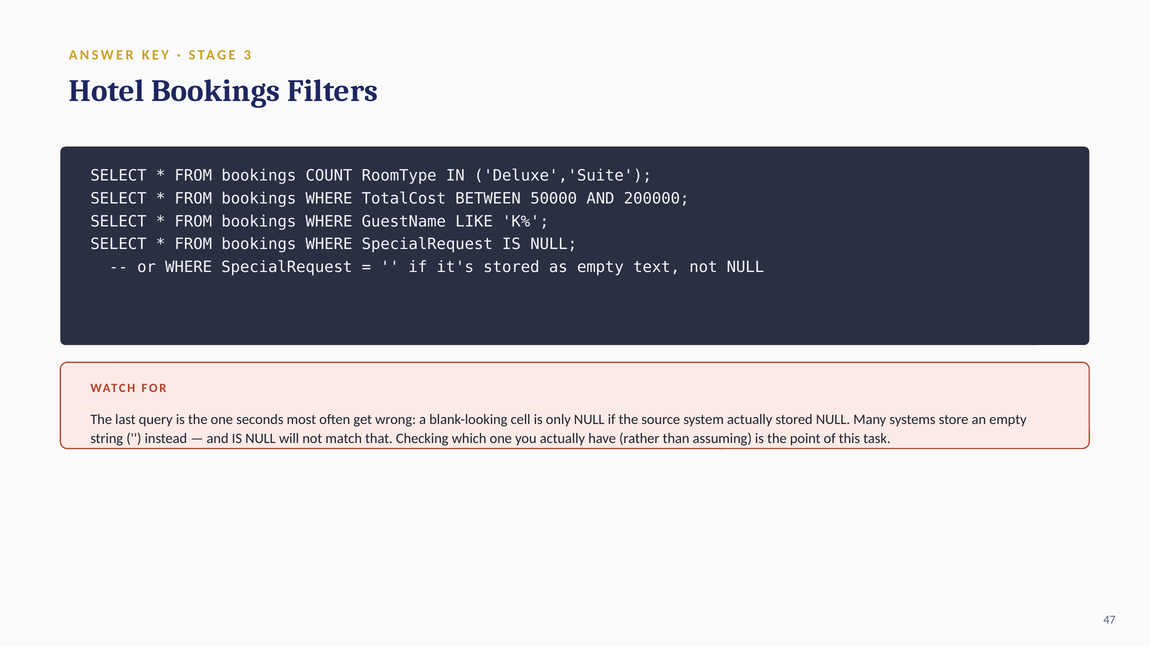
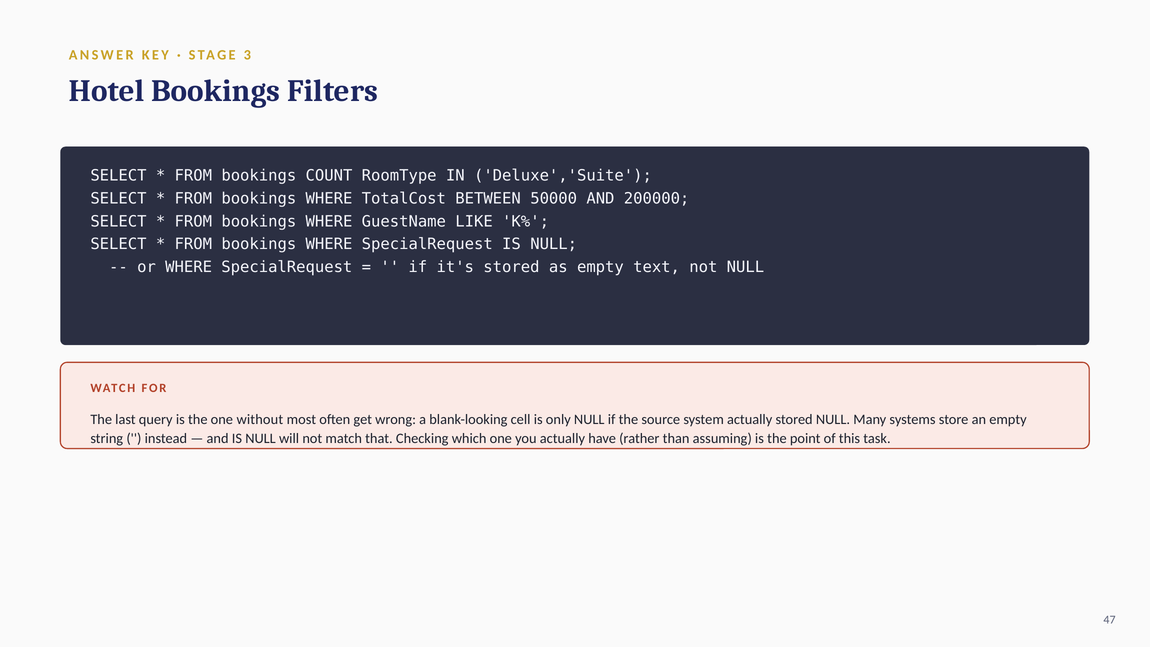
seconds: seconds -> without
